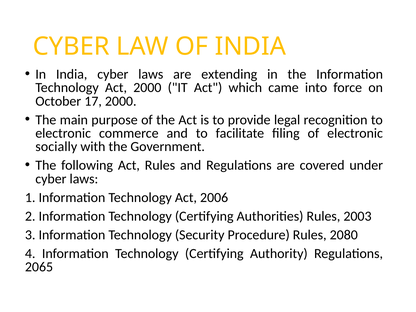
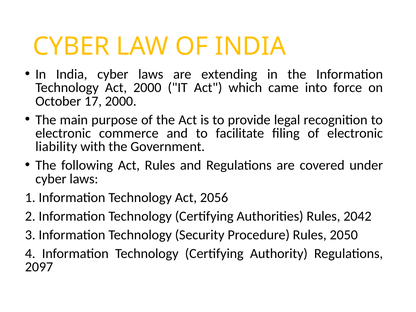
socially: socially -> liability
2006: 2006 -> 2056
2003: 2003 -> 2042
2080: 2080 -> 2050
2065: 2065 -> 2097
